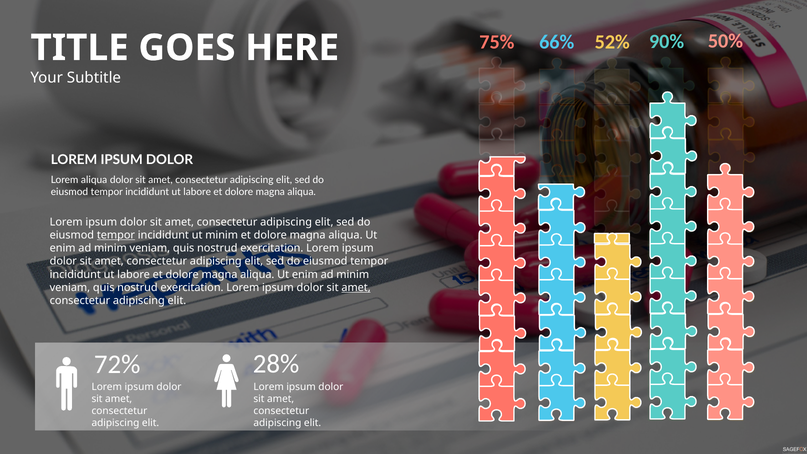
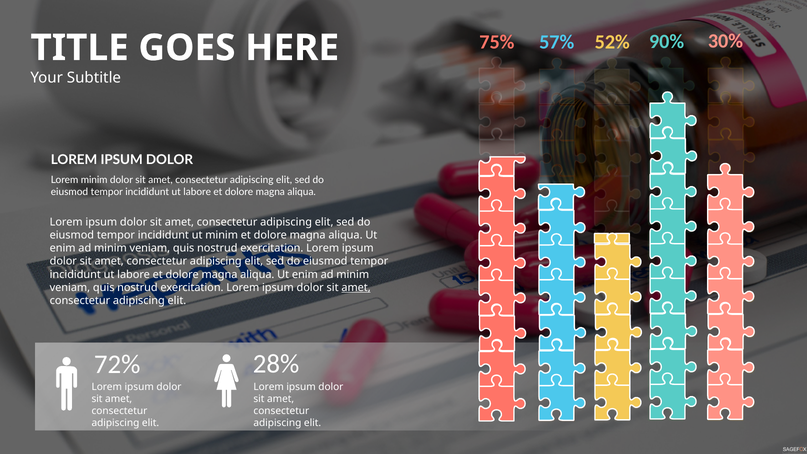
50%: 50% -> 30%
66%: 66% -> 57%
Lorem aliqua: aliqua -> minim
tempor at (116, 235) underline: present -> none
